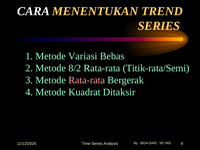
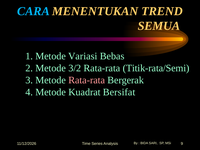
CARA colour: white -> light blue
SERIES at (159, 26): SERIES -> SEMUA
8/2: 8/2 -> 3/2
Ditaksir: Ditaksir -> Bersifat
